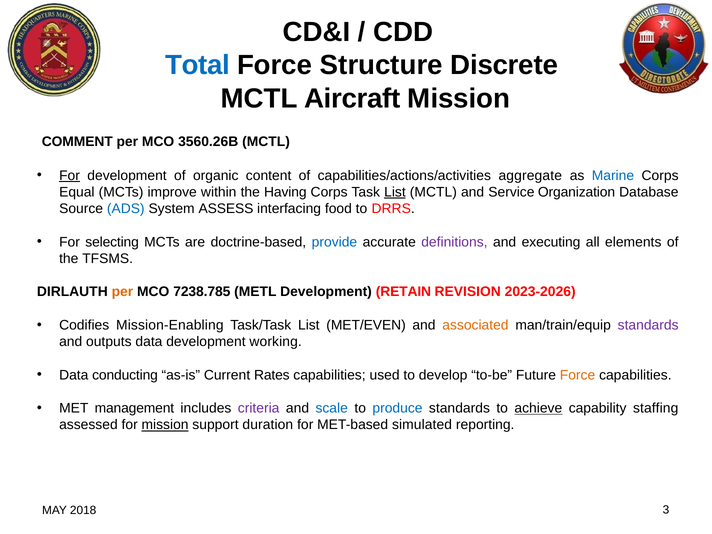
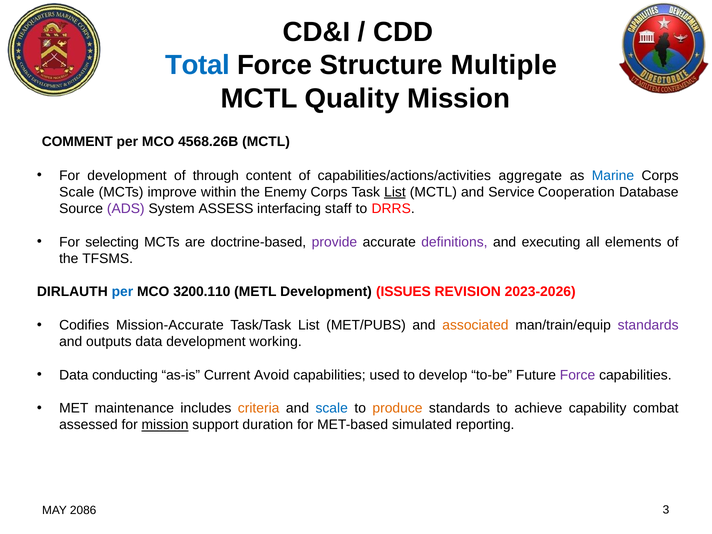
Discrete: Discrete -> Multiple
Aircraft: Aircraft -> Quality
3560.26B: 3560.26B -> 4568.26B
For at (70, 176) underline: present -> none
organic: organic -> through
Equal at (77, 192): Equal -> Scale
Having: Having -> Enemy
Organization: Organization -> Cooperation
ADS colour: blue -> purple
food: food -> staff
provide colour: blue -> purple
per at (122, 292) colour: orange -> blue
7238.785: 7238.785 -> 3200.110
RETAIN: RETAIN -> ISSUES
Mission-Enabling: Mission-Enabling -> Mission-Accurate
MET/EVEN: MET/EVEN -> MET/PUBS
Rates: Rates -> Avoid
Force at (578, 375) colour: orange -> purple
management: management -> maintenance
criteria colour: purple -> orange
produce colour: blue -> orange
achieve underline: present -> none
staffing: staffing -> combat
2018: 2018 -> 2086
